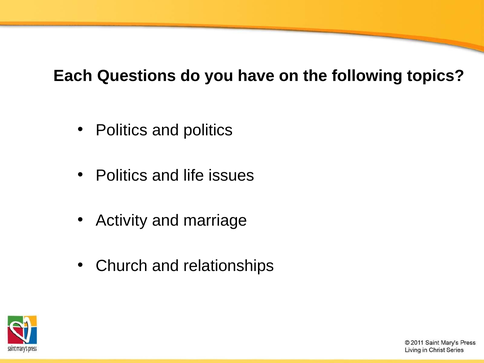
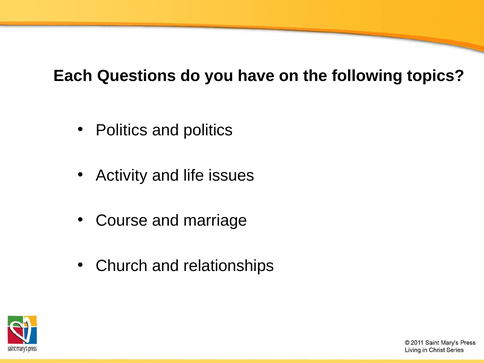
Politics at (122, 175): Politics -> Activity
Activity: Activity -> Course
